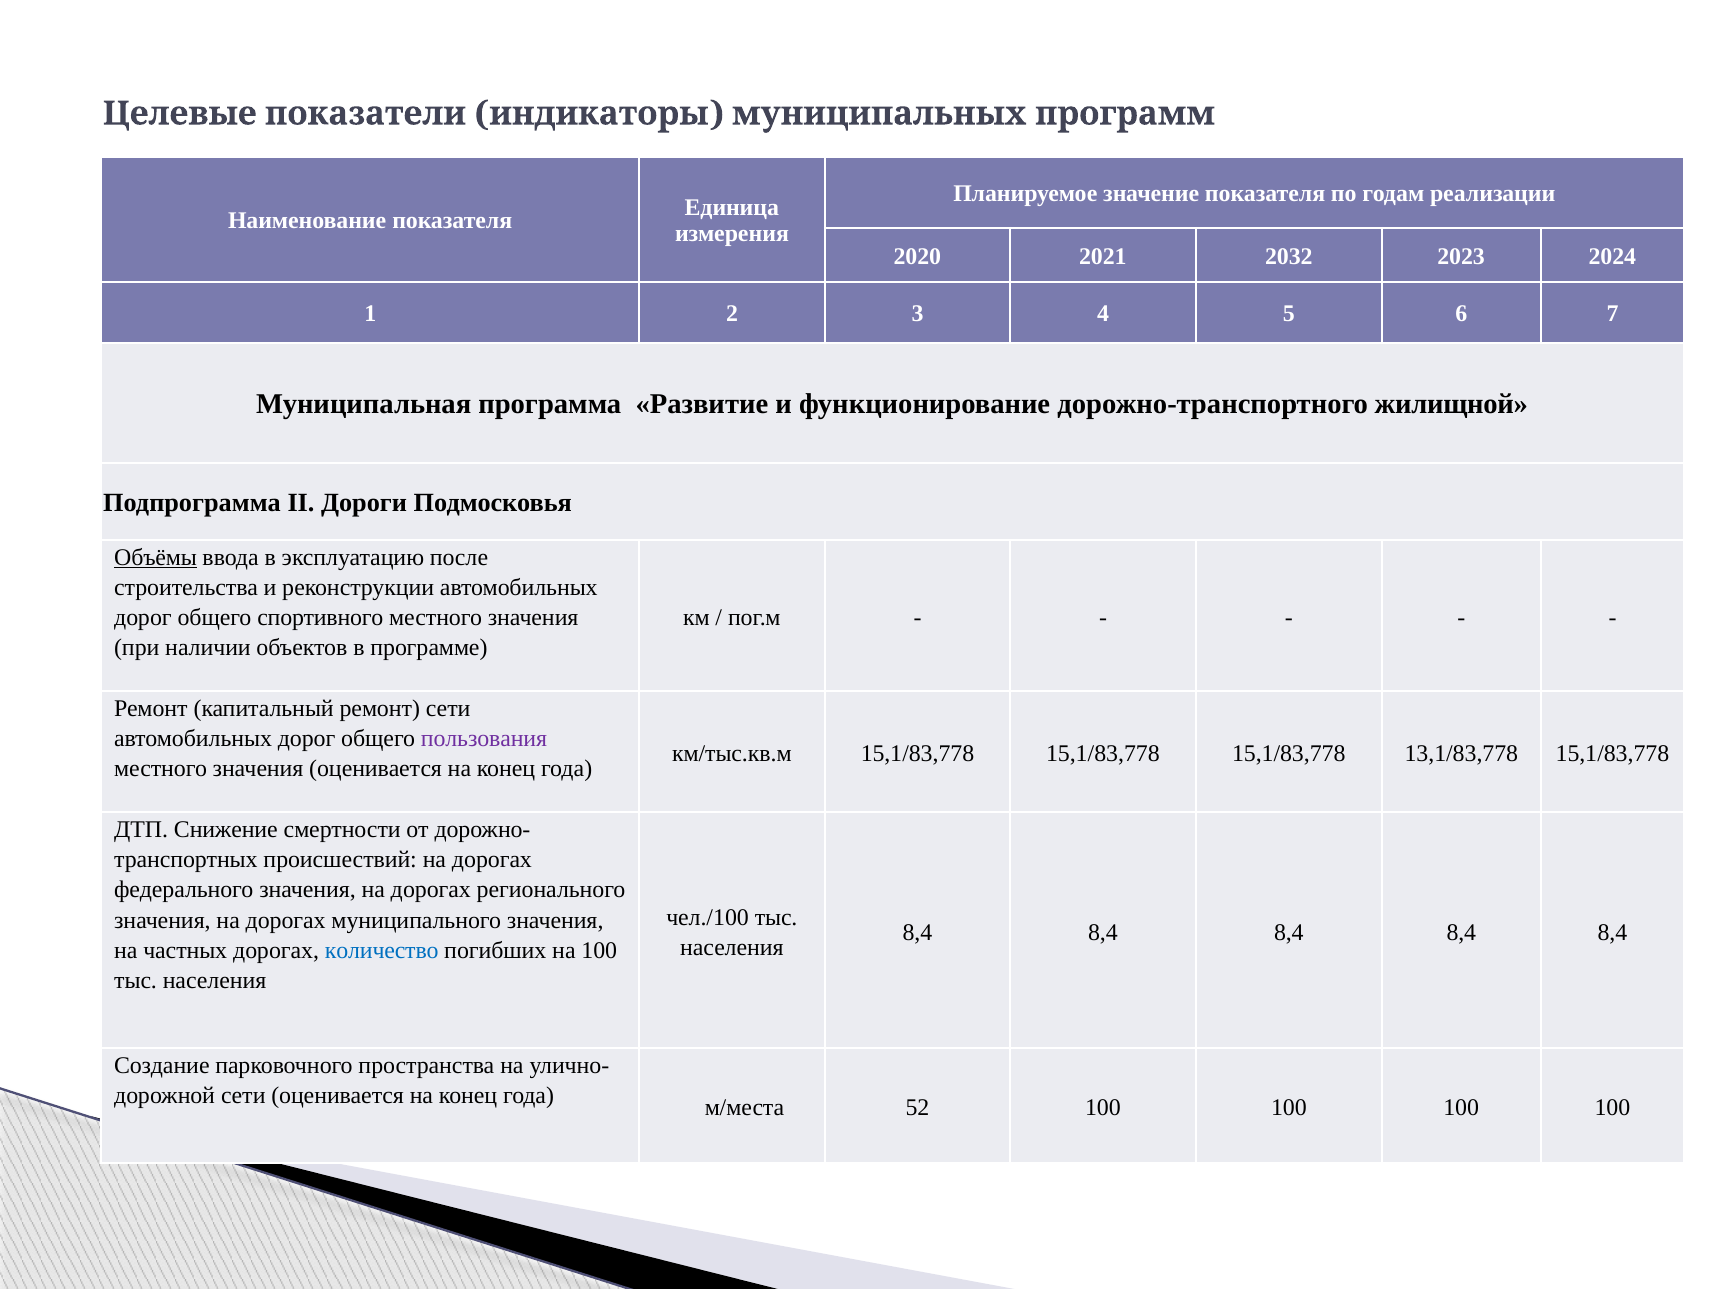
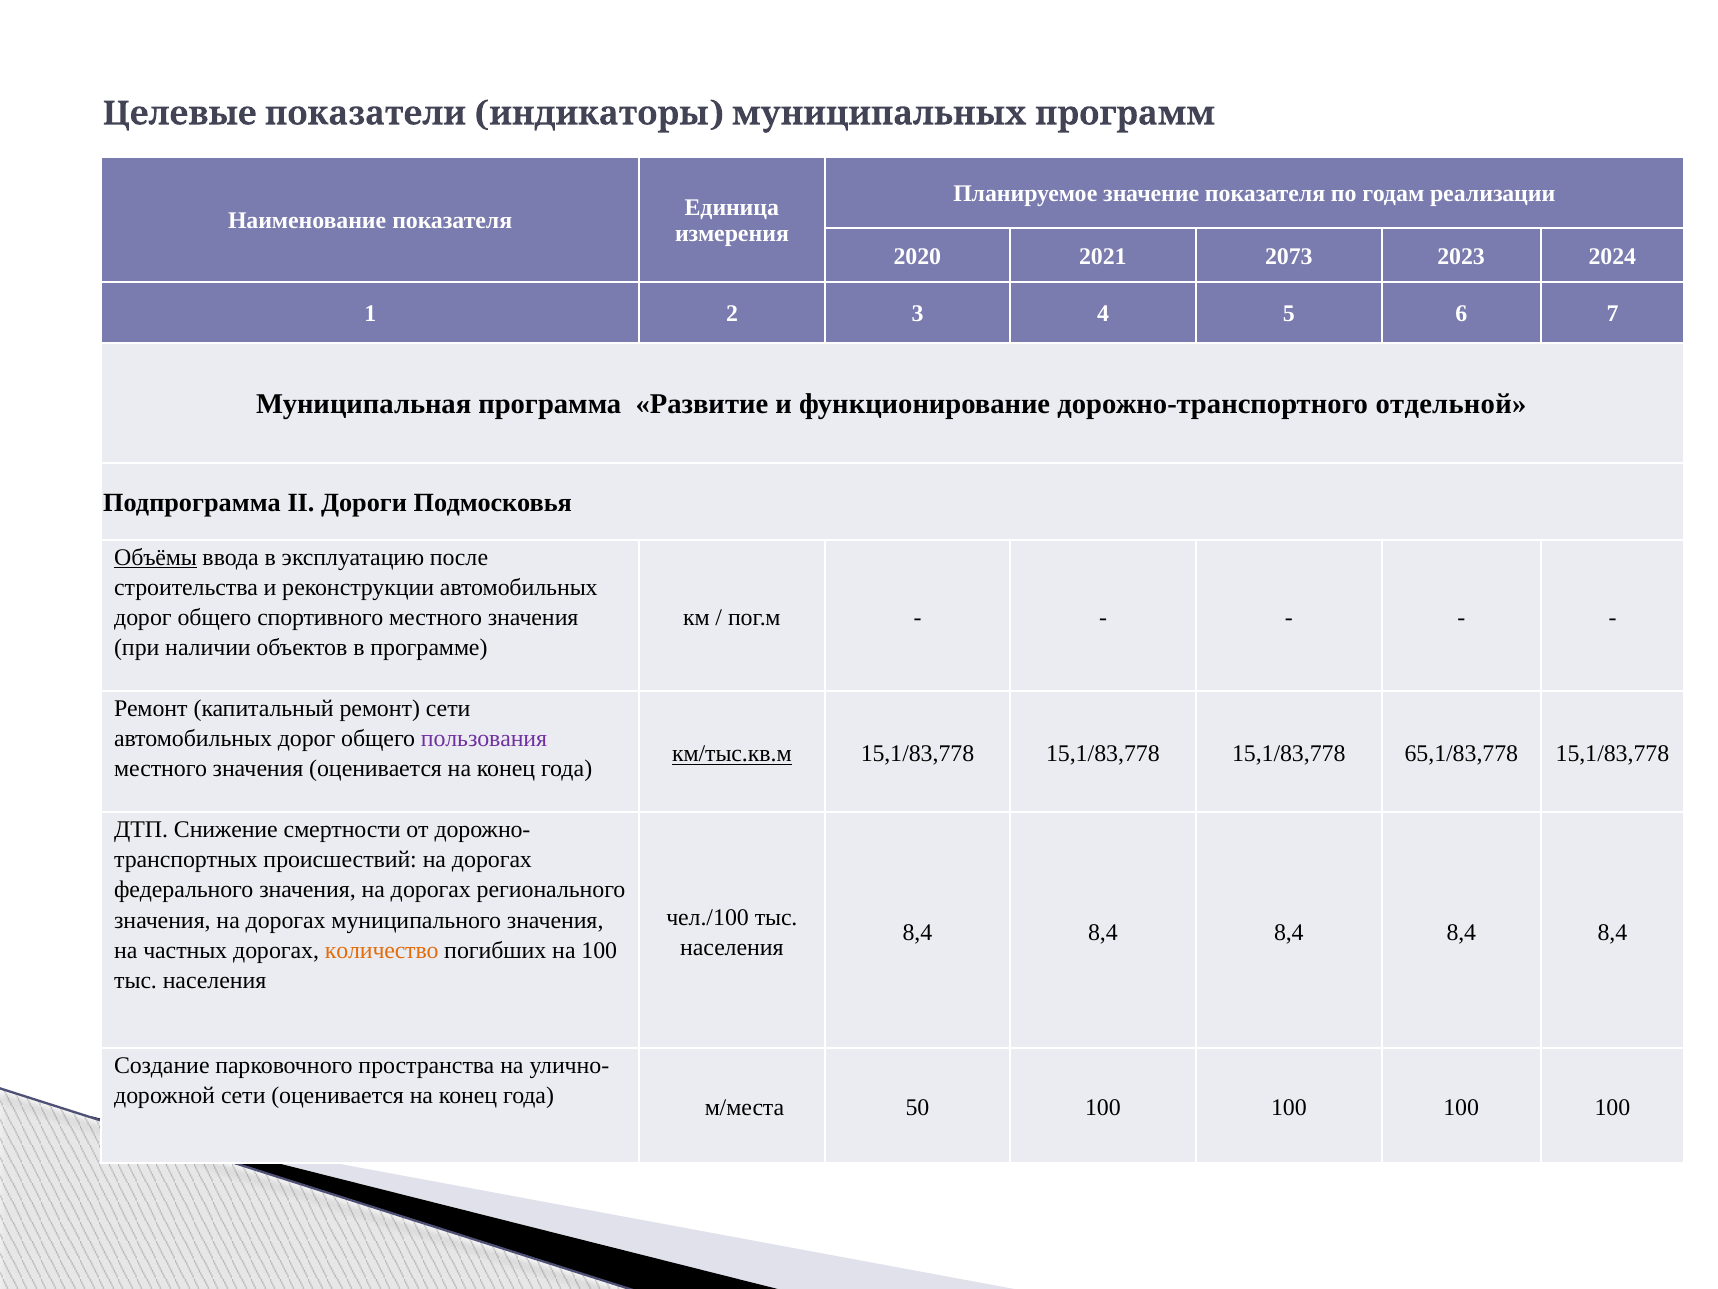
2032: 2032 -> 2073
жилищной: жилищной -> отдельной
км/тыс.кв.м underline: none -> present
13,1/83,778: 13,1/83,778 -> 65,1/83,778
количество colour: blue -> orange
52: 52 -> 50
